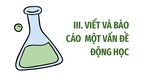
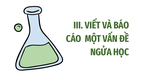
ĐỘNG: ĐỘNG -> NGỬA
